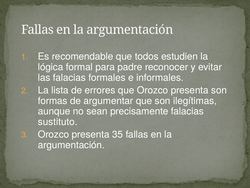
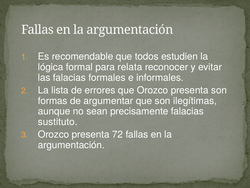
padre: padre -> relata
35: 35 -> 72
